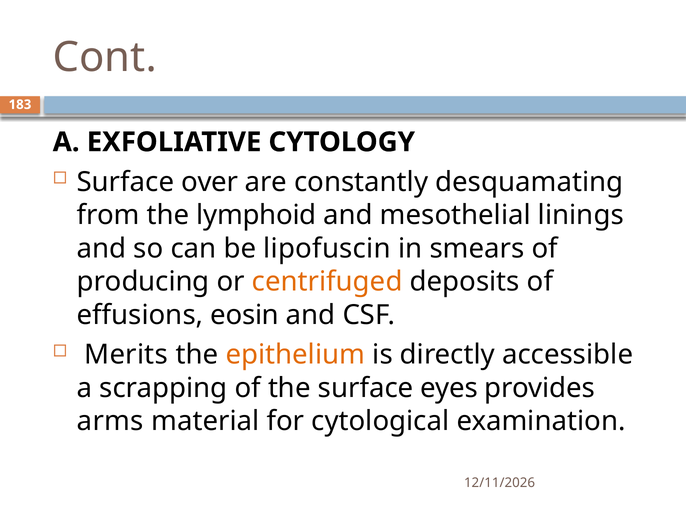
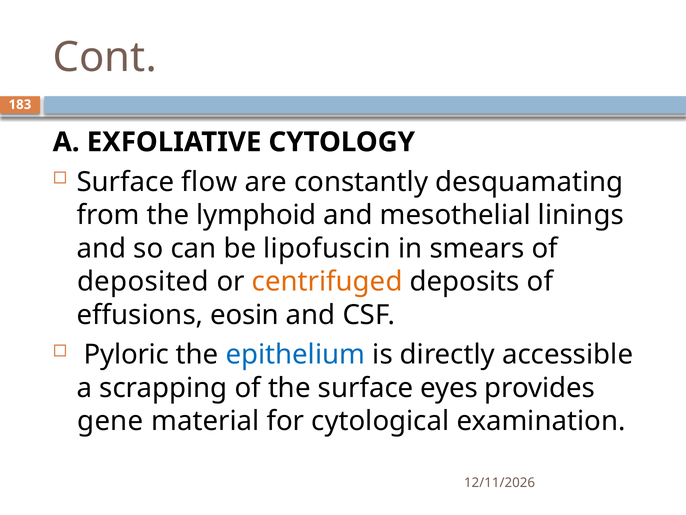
over: over -> flow
producing: producing -> deposited
Merits: Merits -> Pyloric
epithelium colour: orange -> blue
arms: arms -> gene
